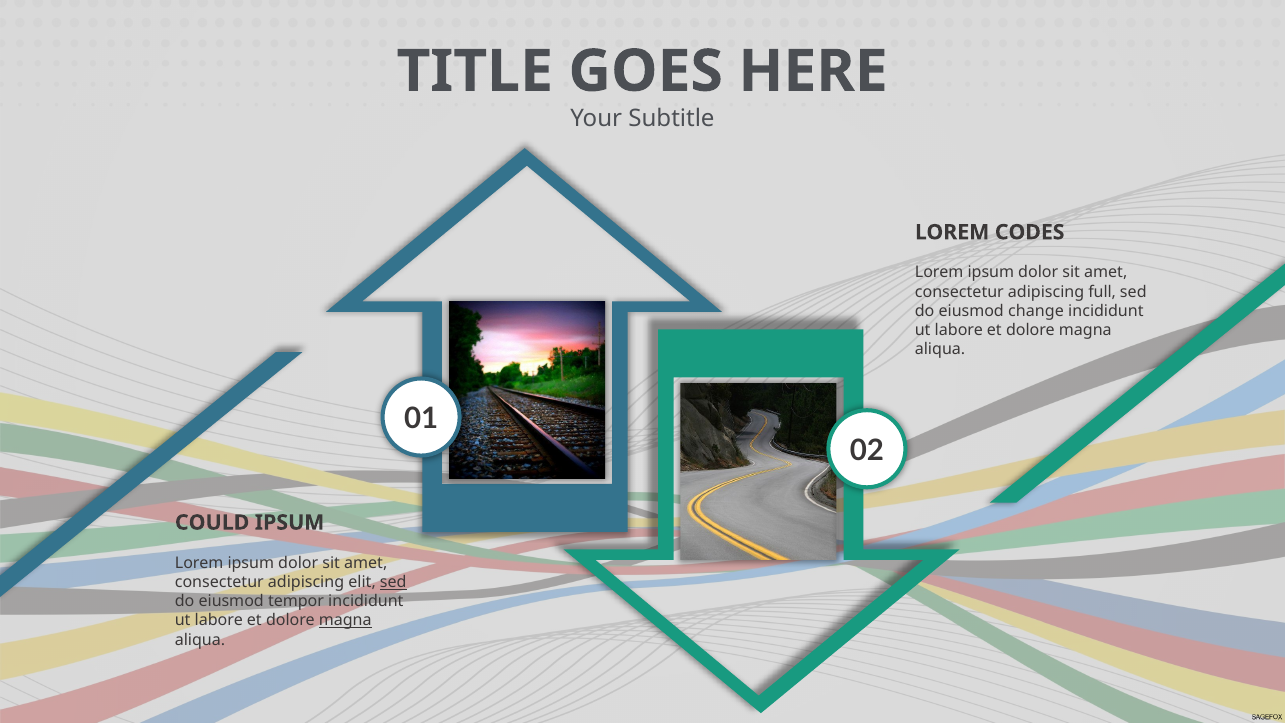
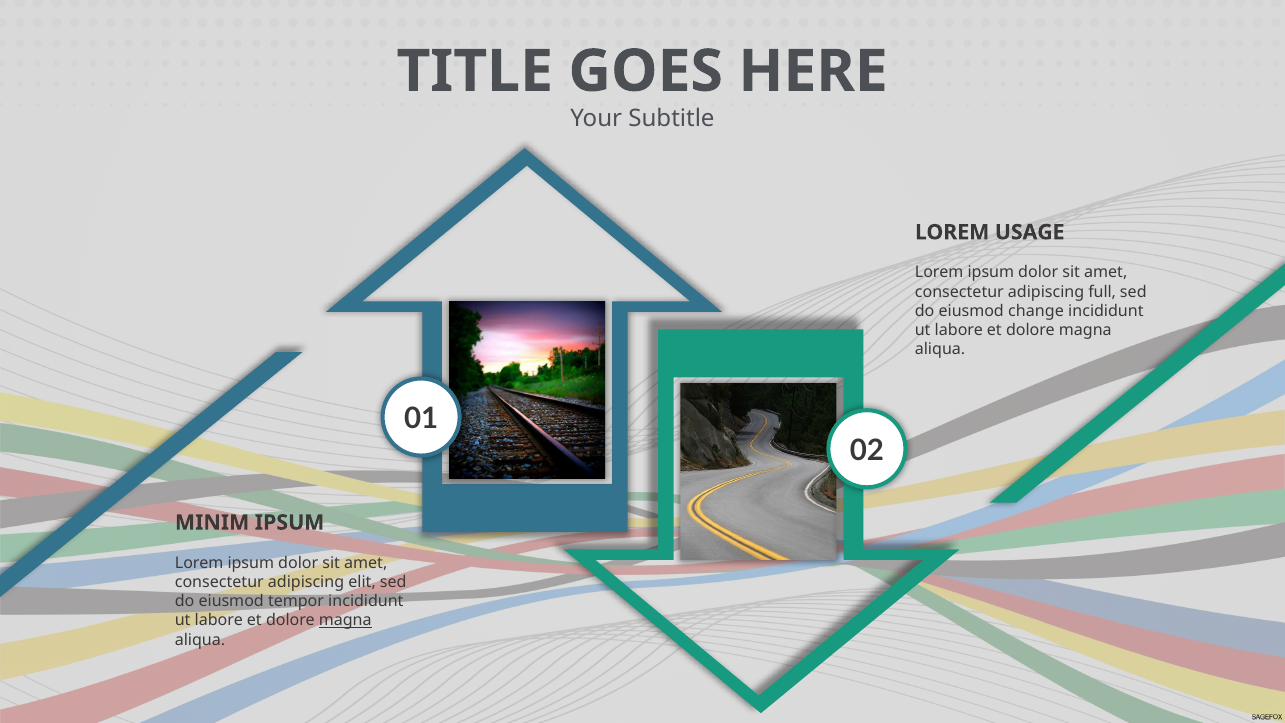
CODES: CODES -> USAGE
COULD: COULD -> MINIM
sed at (393, 582) underline: present -> none
